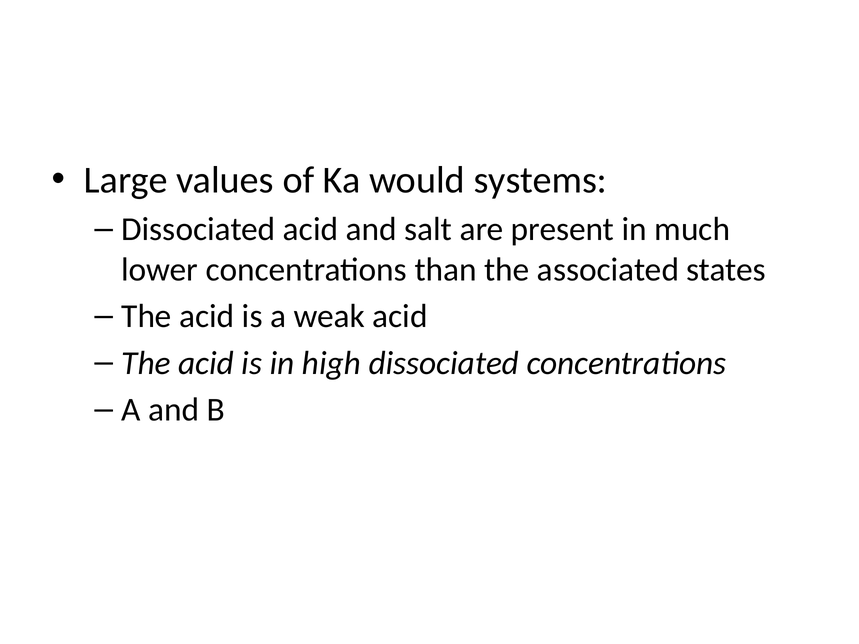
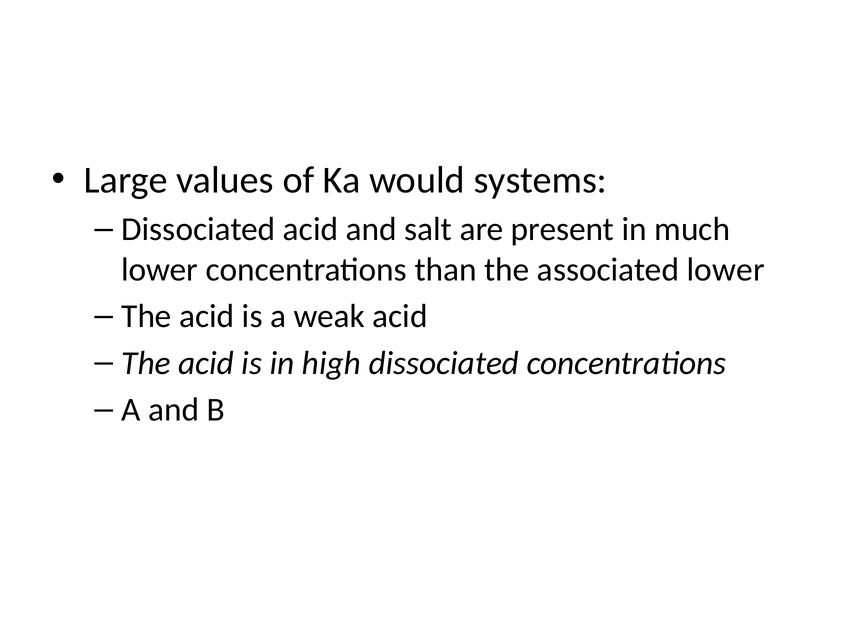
associated states: states -> lower
